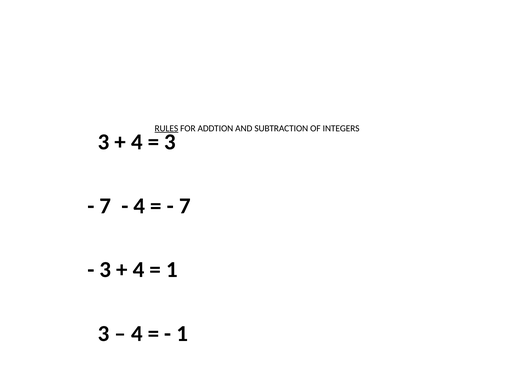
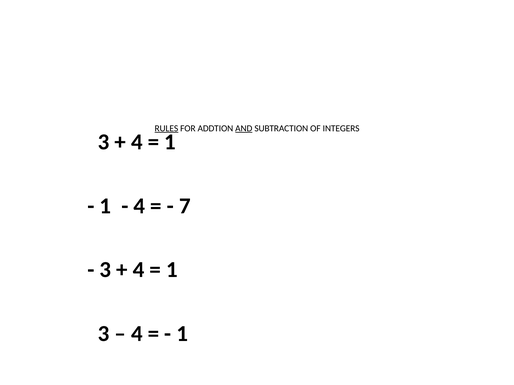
AND underline: none -> present
3 at (170, 142): 3 -> 1
7 at (105, 206): 7 -> 1
